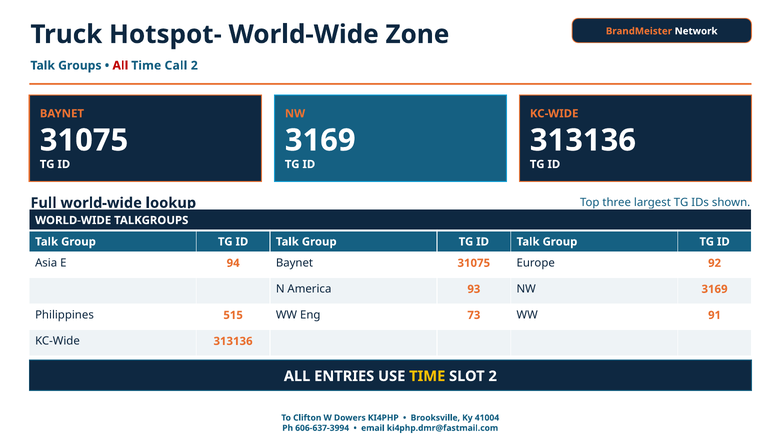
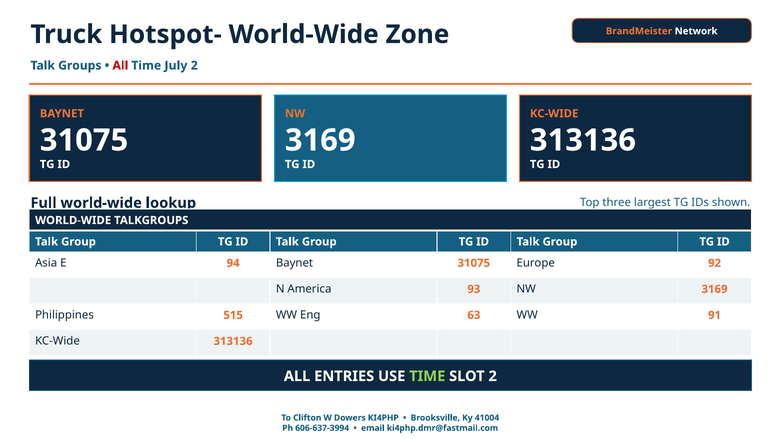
Call: Call -> July
73: 73 -> 63
TIME at (427, 376) colour: yellow -> light green
